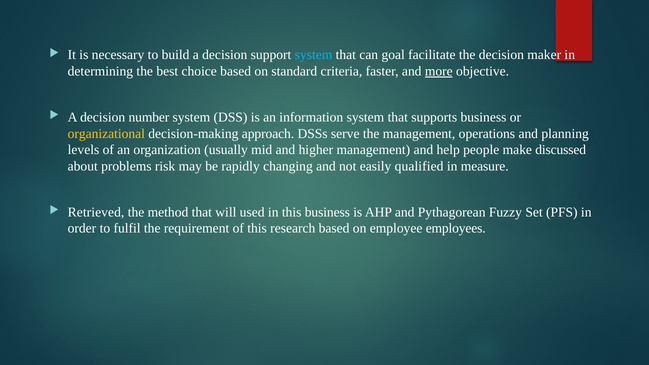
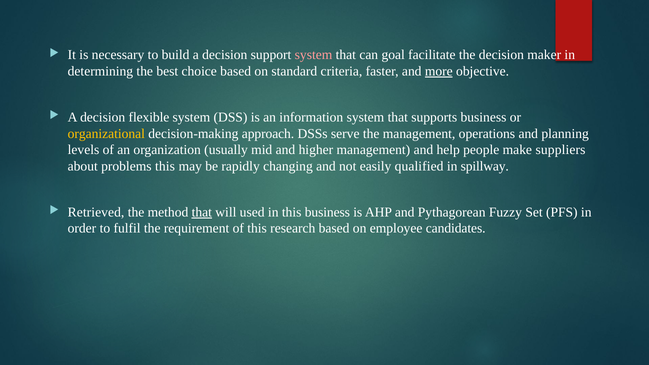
system at (314, 55) colour: light blue -> pink
number: number -> flexible
discussed: discussed -> suppliers
problems risk: risk -> this
measure: measure -> spillway
that at (202, 212) underline: none -> present
employees: employees -> candidates
